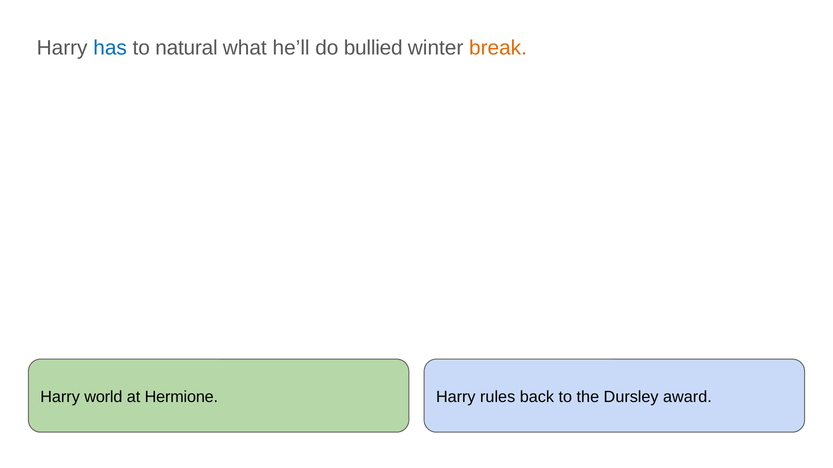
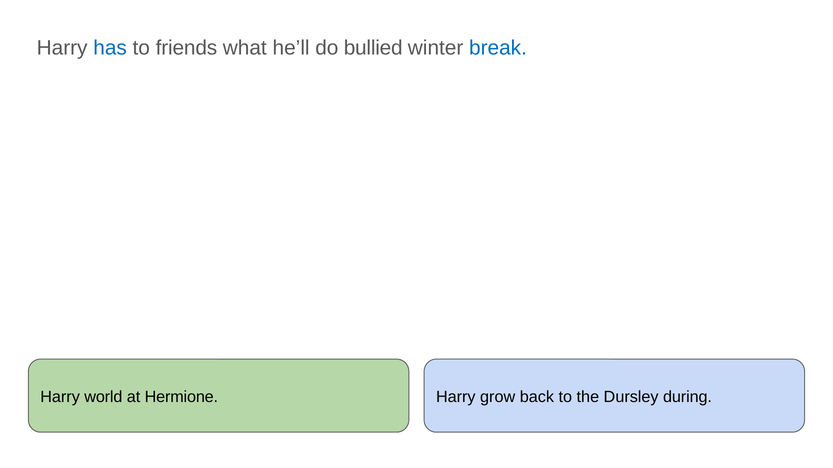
natural: natural -> friends
break colour: orange -> blue
rules: rules -> grow
award: award -> during
